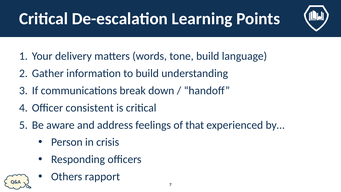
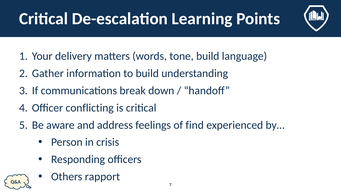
consistent: consistent -> conflicting
that: that -> find
